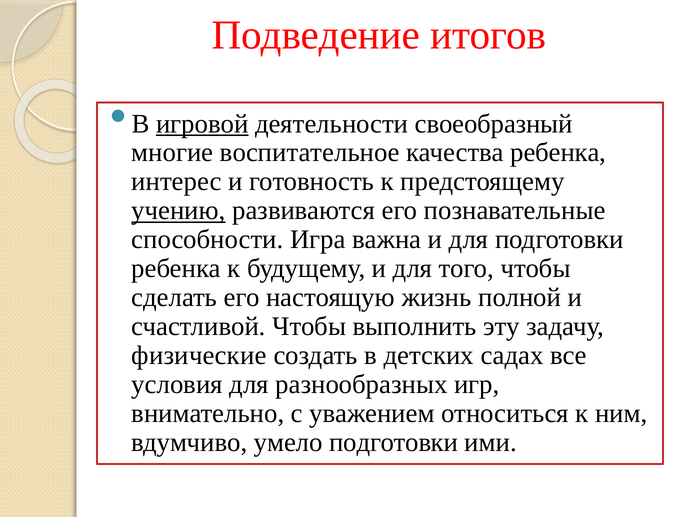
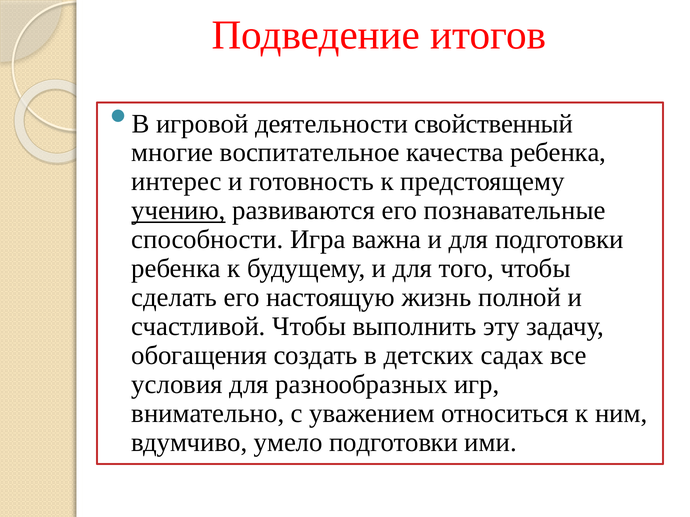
игровой underline: present -> none
своеобразный: своеобразный -> свойственный
физические: физические -> обогащения
